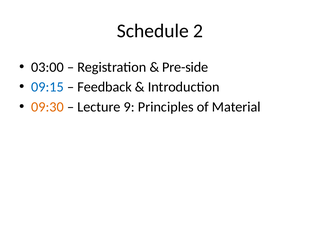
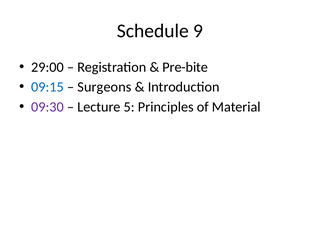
2: 2 -> 9
03:00: 03:00 -> 29:00
Pre-side: Pre-side -> Pre-bite
Feedback: Feedback -> Surgeons
09:30 colour: orange -> purple
9: 9 -> 5
